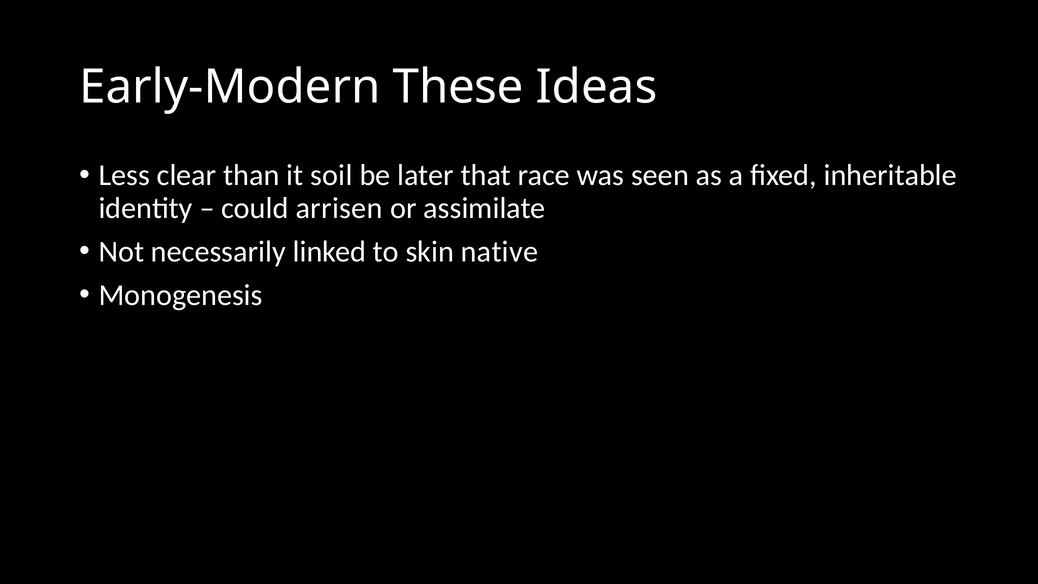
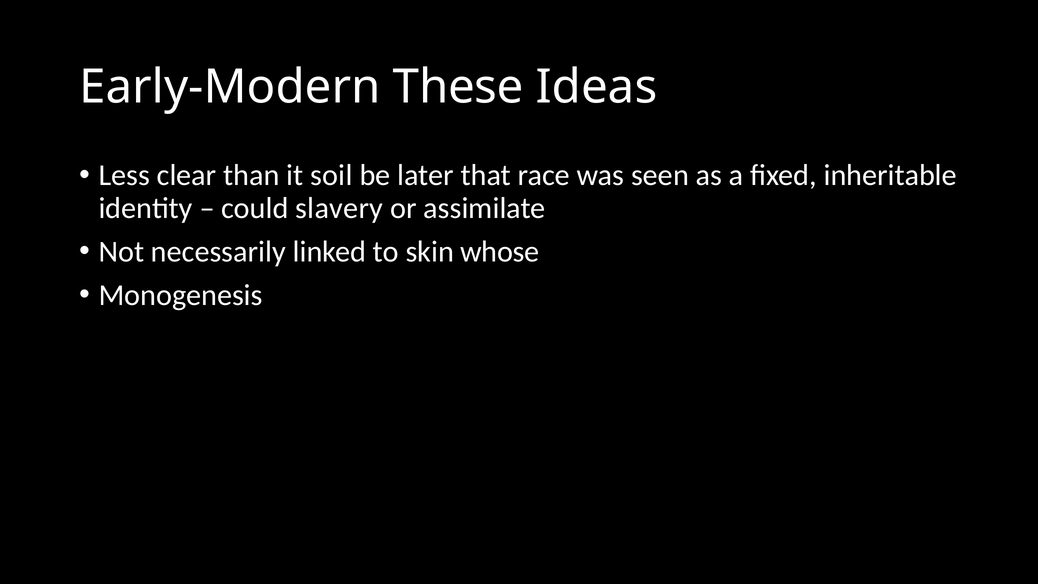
arrisen: arrisen -> slavery
native: native -> whose
